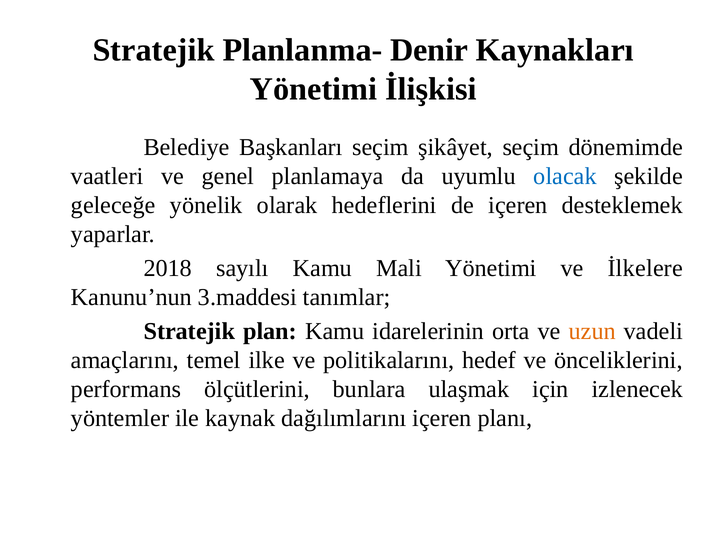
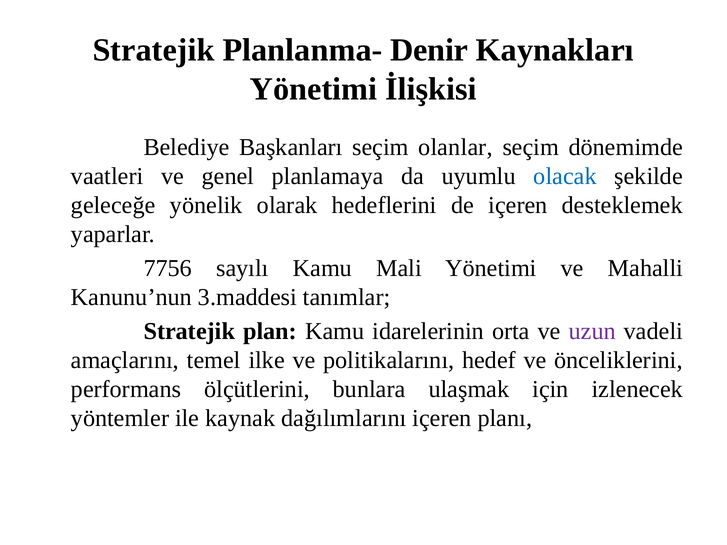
şikâyet: şikâyet -> olanlar
2018: 2018 -> 7756
İlkelere: İlkelere -> Mahalli
uzun colour: orange -> purple
